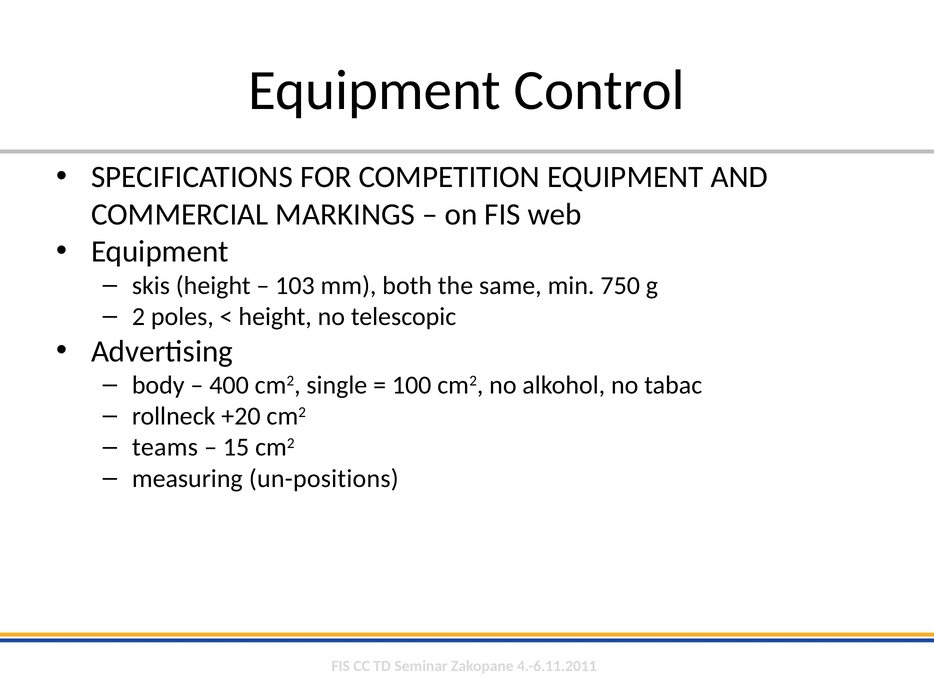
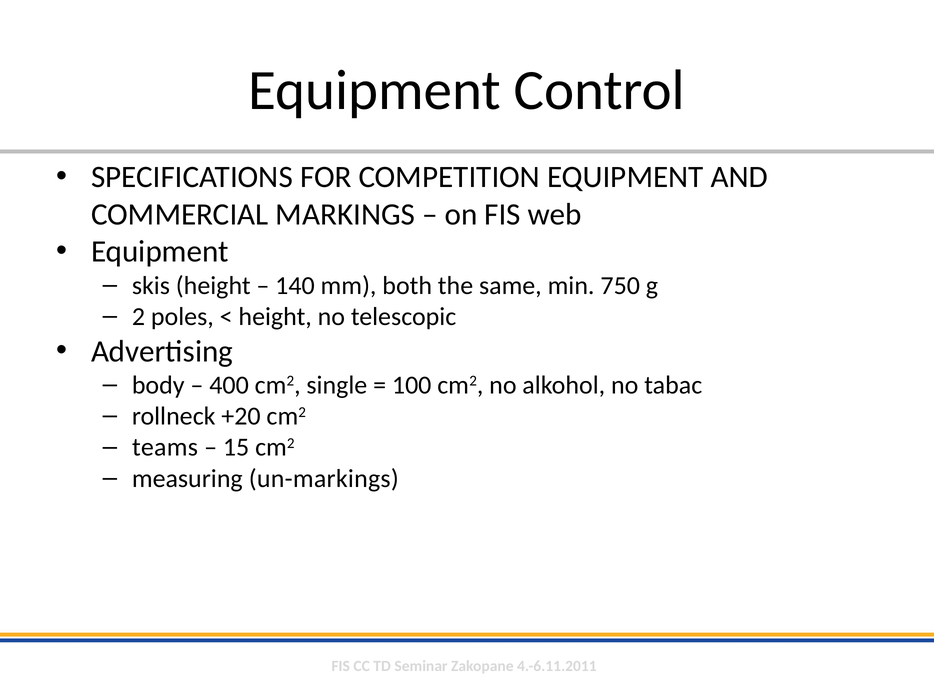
103: 103 -> 140
un-positions: un-positions -> un-markings
